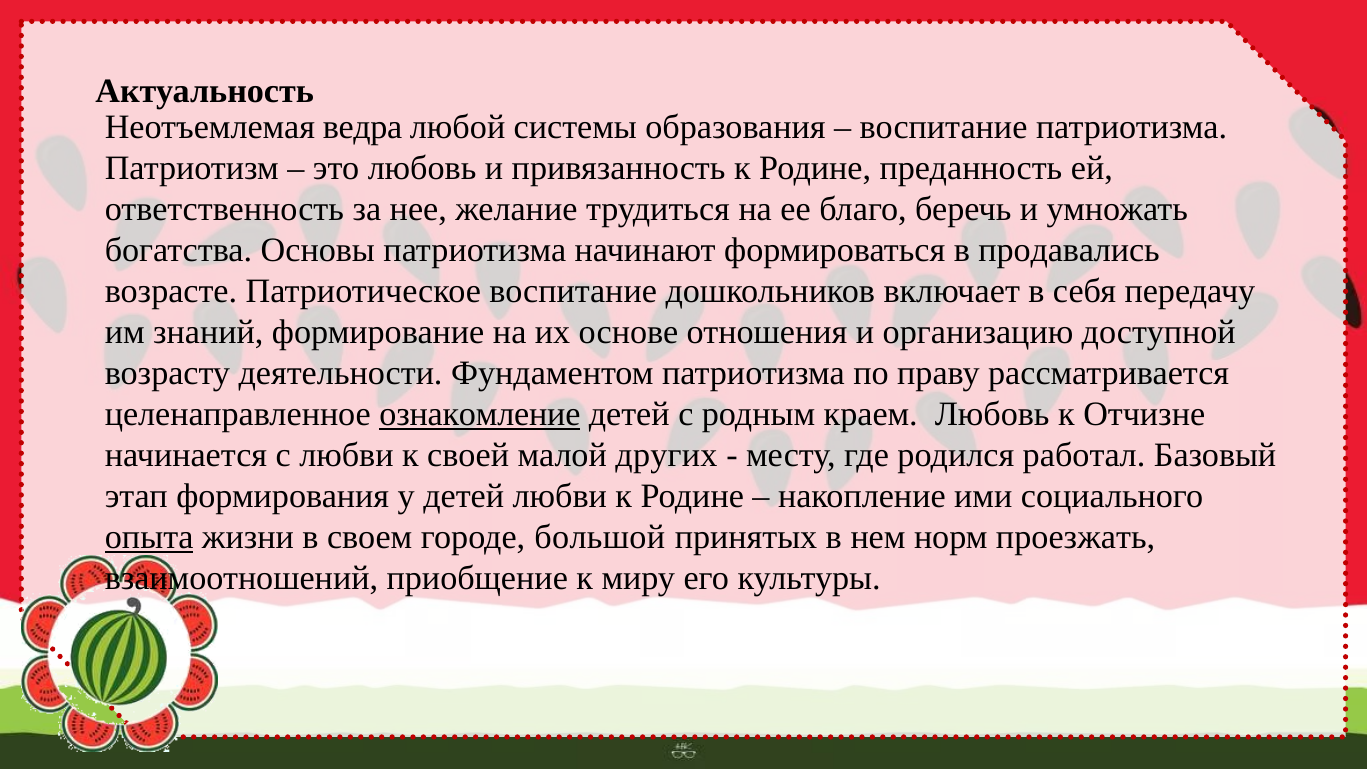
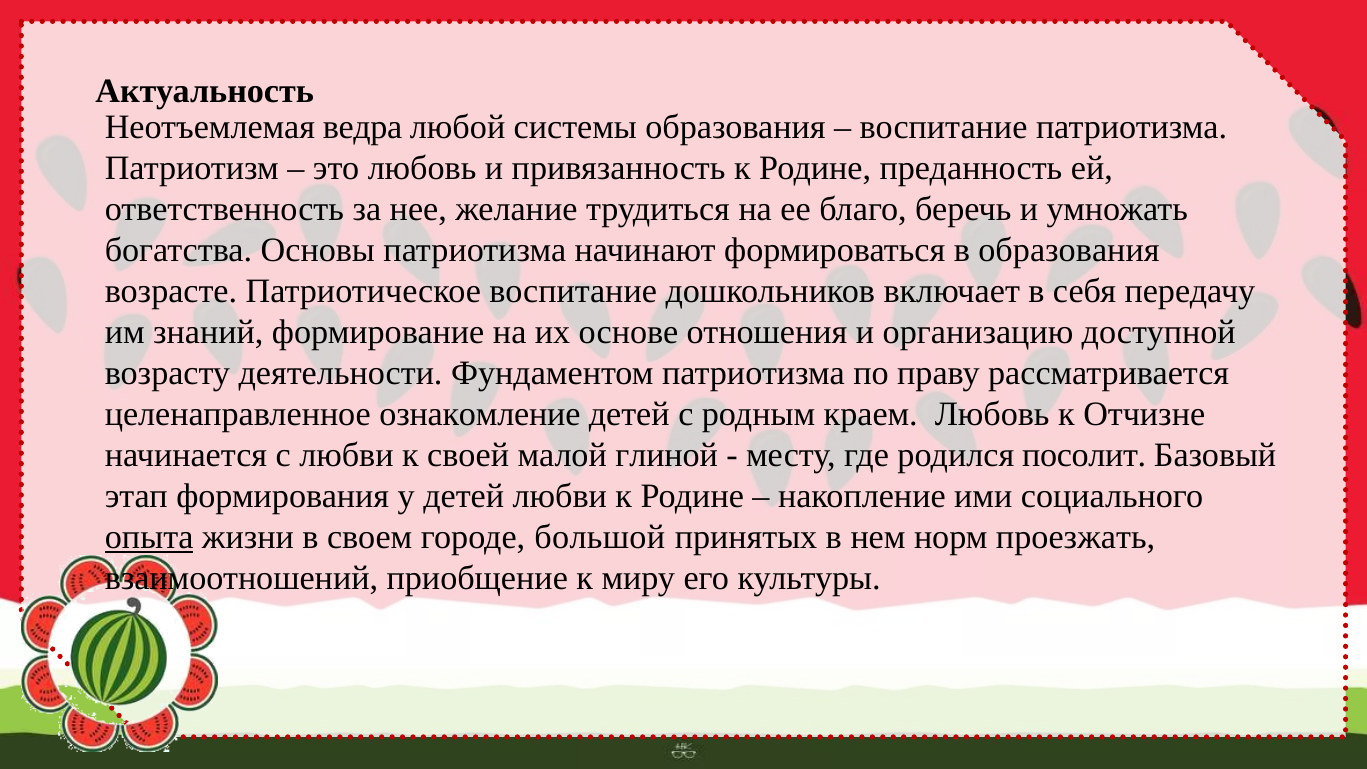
в продавались: продавались -> образования
ознакомление underline: present -> none
других: других -> глиной
работал: работал -> посолит
